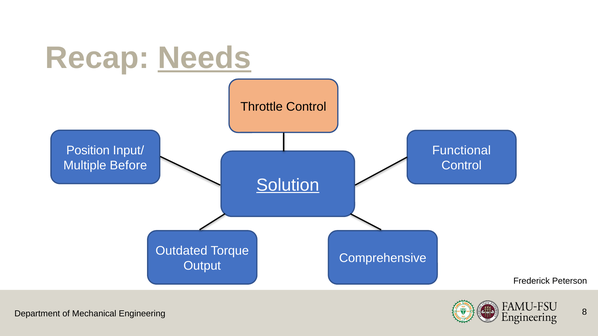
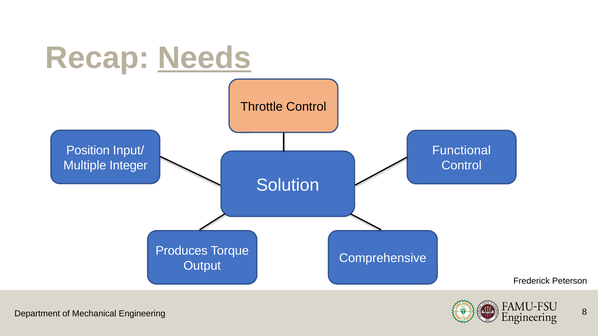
Before: Before -> Integer
Solution underline: present -> none
Outdated: Outdated -> Produces
